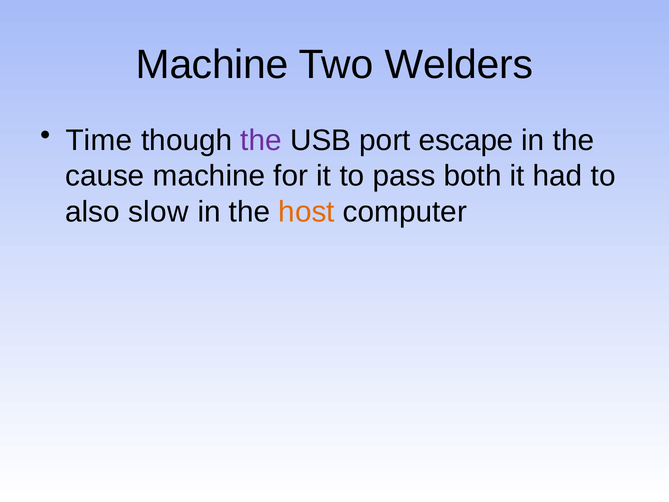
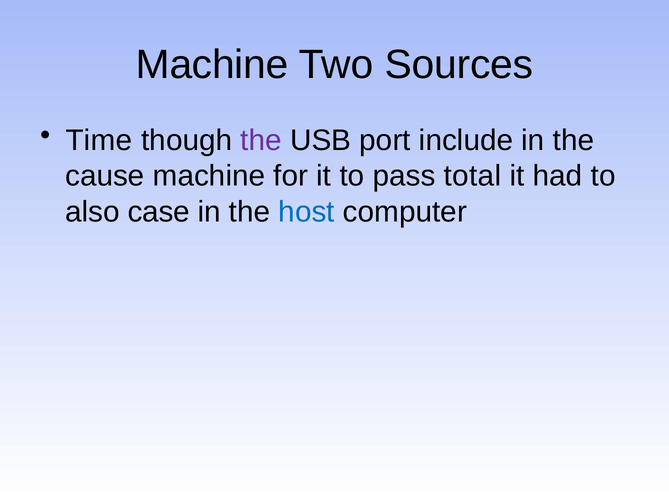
Welders: Welders -> Sources
escape: escape -> include
both: both -> total
slow: slow -> case
host colour: orange -> blue
